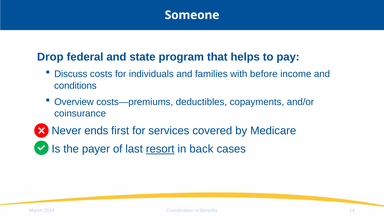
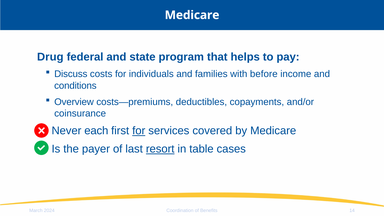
Someone at (192, 15): Someone -> Medicare
Drop: Drop -> Drug
ends: ends -> each
for at (139, 131) underline: none -> present
back: back -> table
